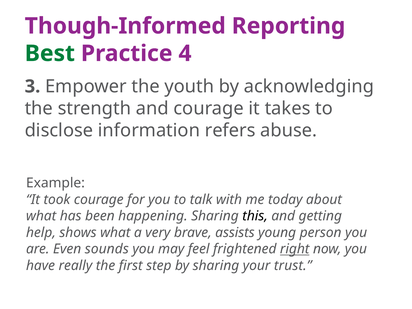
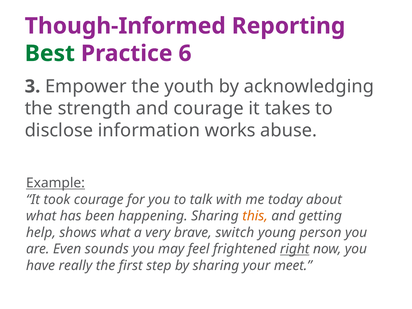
4: 4 -> 6
refers: refers -> works
Example underline: none -> present
this colour: black -> orange
assists: assists -> switch
trust: trust -> meet
